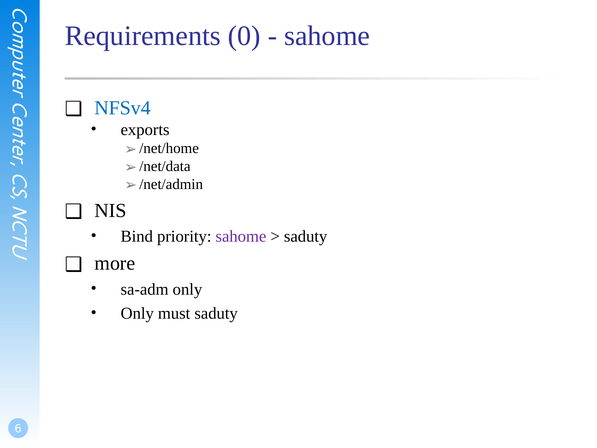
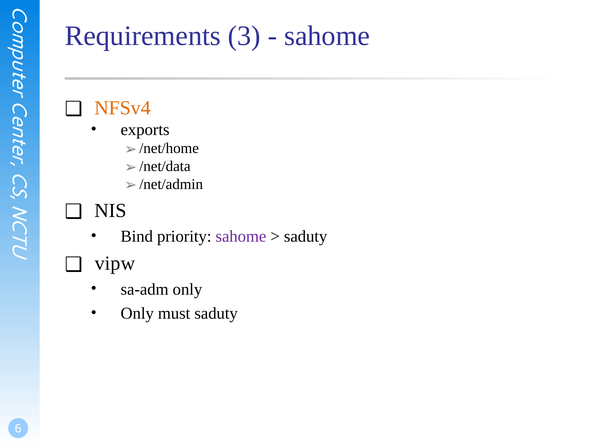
0: 0 -> 3
NFSv4 colour: blue -> orange
more: more -> vipw
